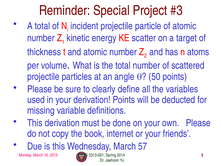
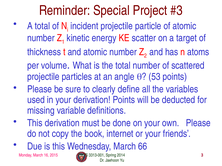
50: 50 -> 53
57: 57 -> 66
